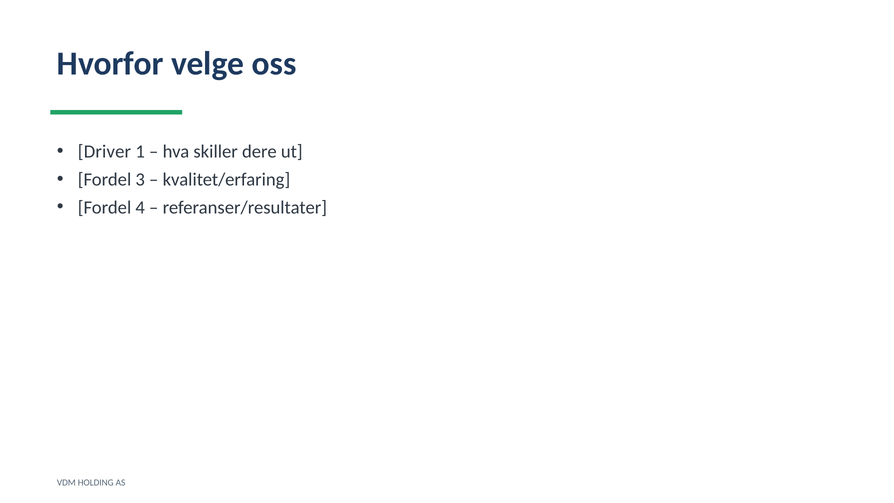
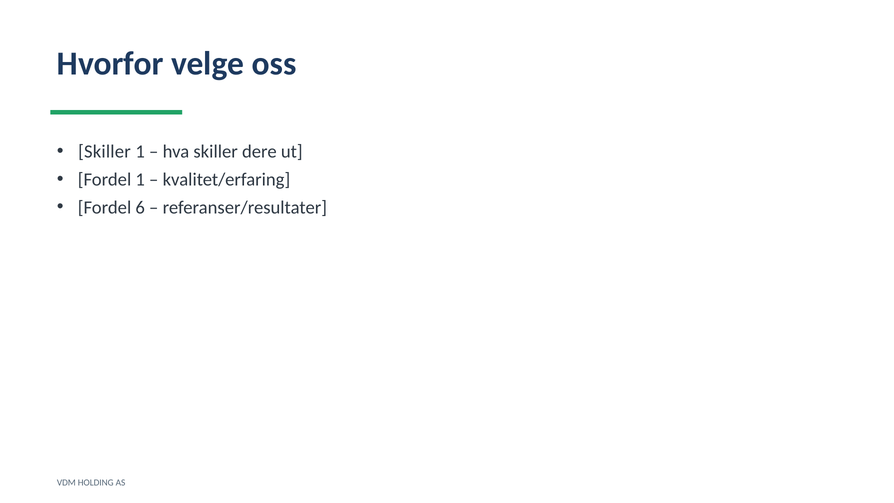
Driver at (104, 151): Driver -> Skiller
Fordel 3: 3 -> 1
4: 4 -> 6
